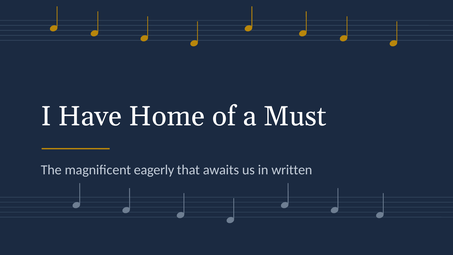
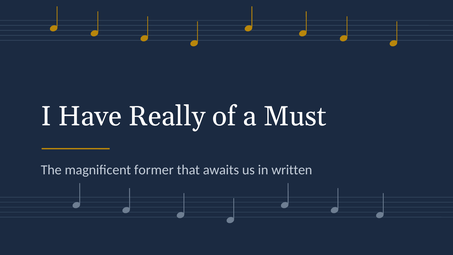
Home: Home -> Really
eagerly: eagerly -> former
